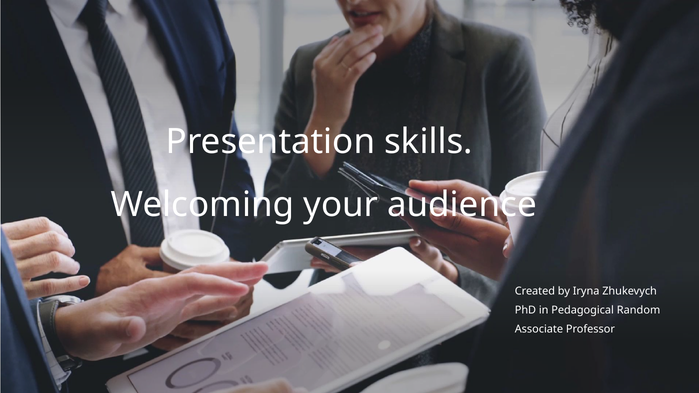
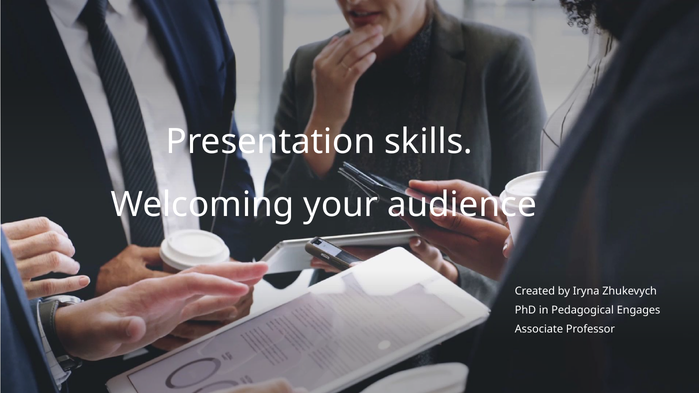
Random: Random -> Engages
